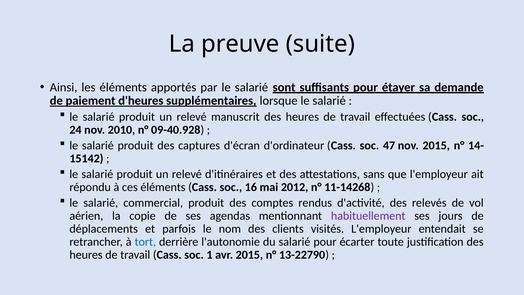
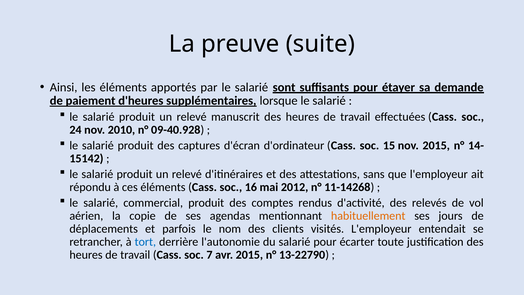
47: 47 -> 15
habituellement colour: purple -> orange
1: 1 -> 7
